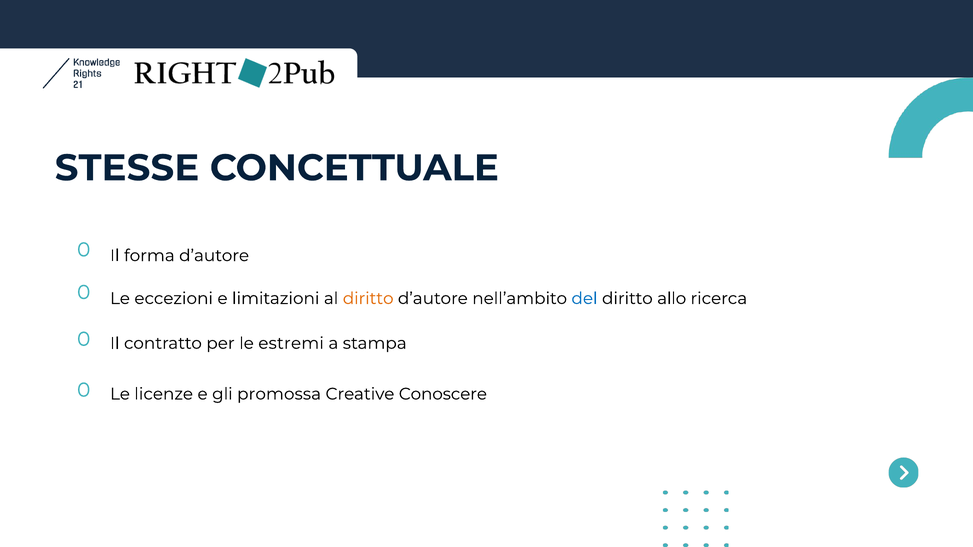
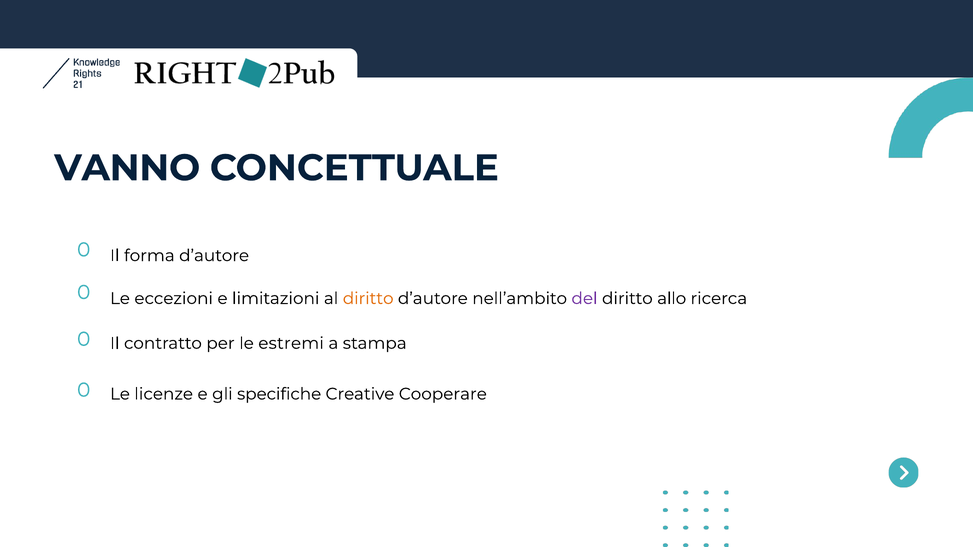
STESSE: STESSE -> VANNO
del colour: blue -> purple
promossa: promossa -> specifiche
Conoscere: Conoscere -> Cooperare
